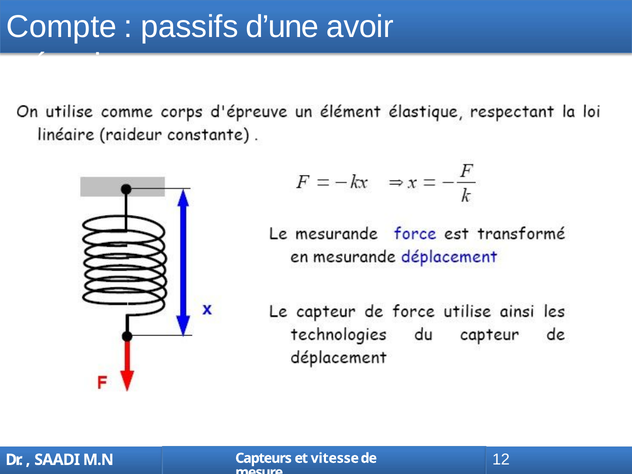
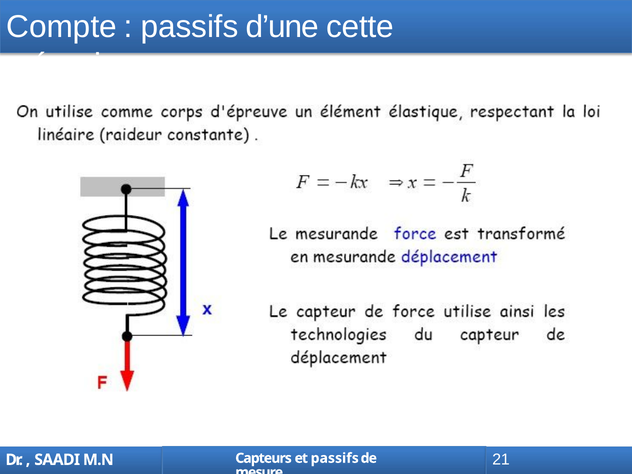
avoir: avoir -> cette
et vitesse: vitesse -> passifs
12: 12 -> 21
